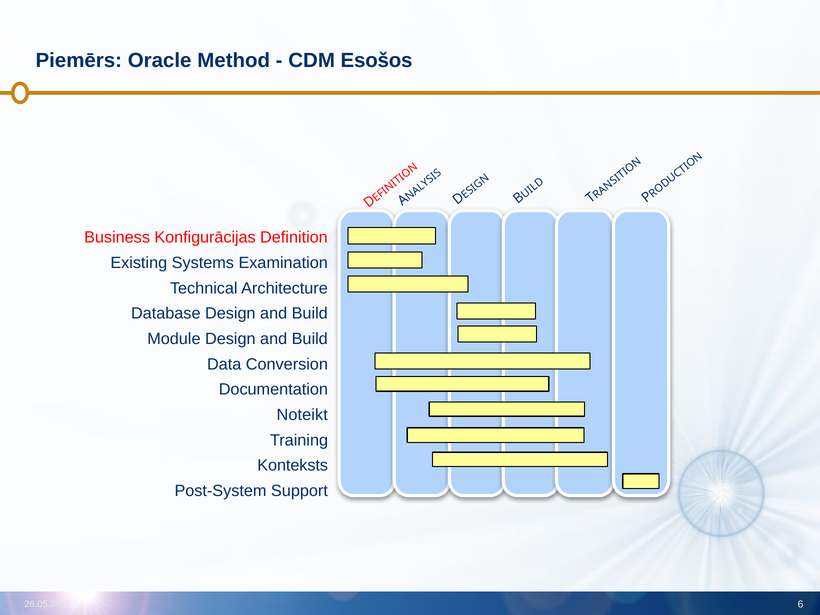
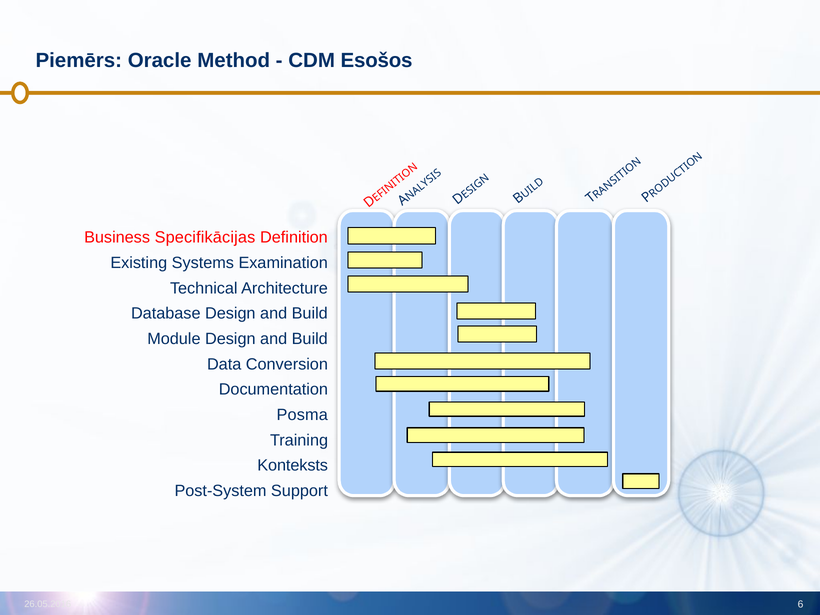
Konfigurācijas: Konfigurācijas -> Specifikācijas
Noteikt: Noteikt -> Posma
